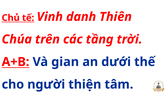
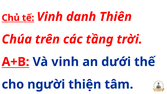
Và gian: gian -> vinh
